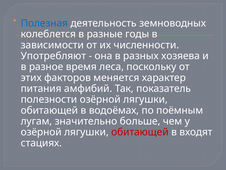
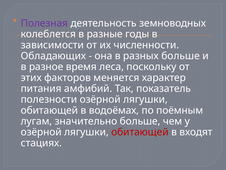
Полезная colour: blue -> purple
Употребляют: Употребляют -> Обладающих
разных хозяева: хозяева -> больше
